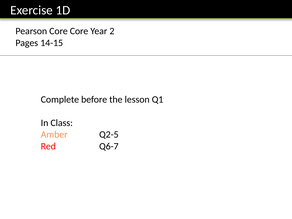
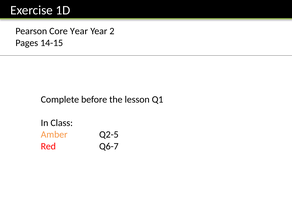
Core Core: Core -> Year
